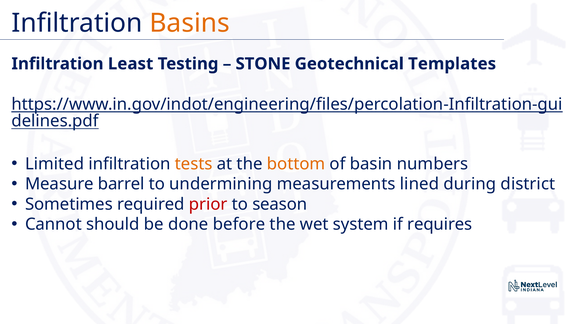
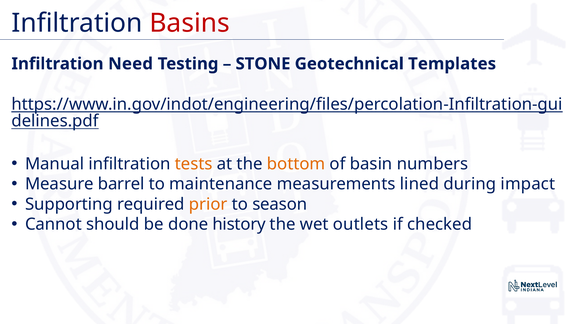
Basins colour: orange -> red
Least: Least -> Need
Limited: Limited -> Manual
undermining: undermining -> maintenance
district: district -> impact
Sometimes: Sometimes -> Supporting
prior colour: red -> orange
before: before -> history
system: system -> outlets
requires: requires -> checked
